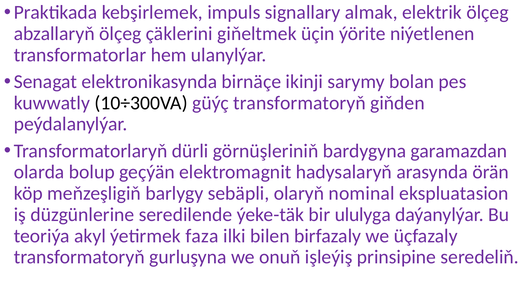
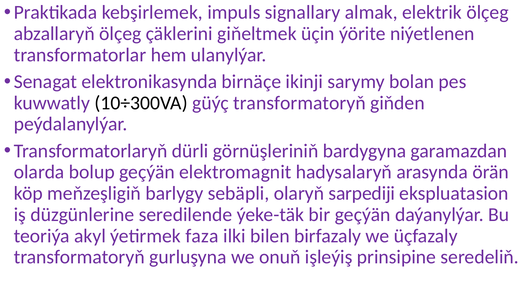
nominal: nominal -> sarpediji
bir ululyga: ululyga -> geçýän
